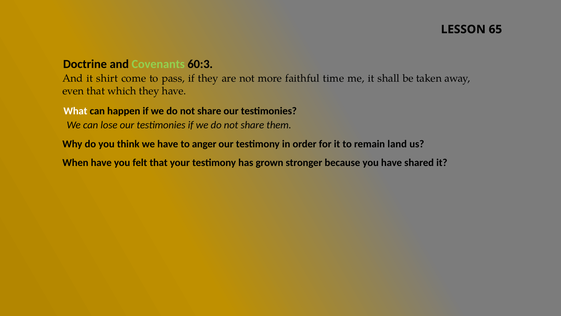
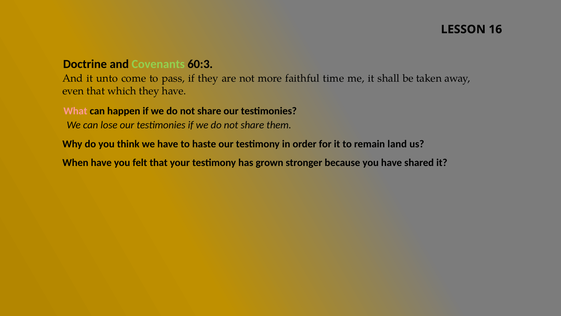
65: 65 -> 16
shirt: shirt -> unto
What colour: white -> pink
anger: anger -> haste
